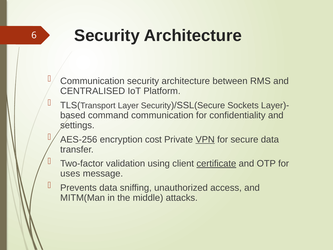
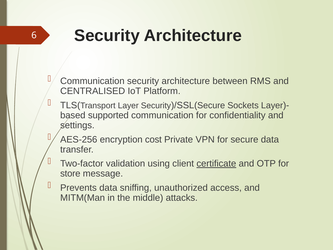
command: command -> supported
VPN underline: present -> none
uses: uses -> store
